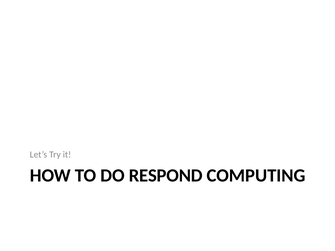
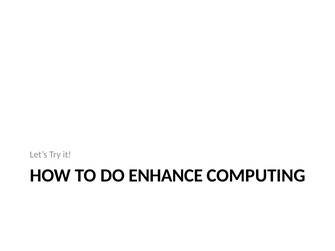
RESPOND: RESPOND -> ENHANCE
